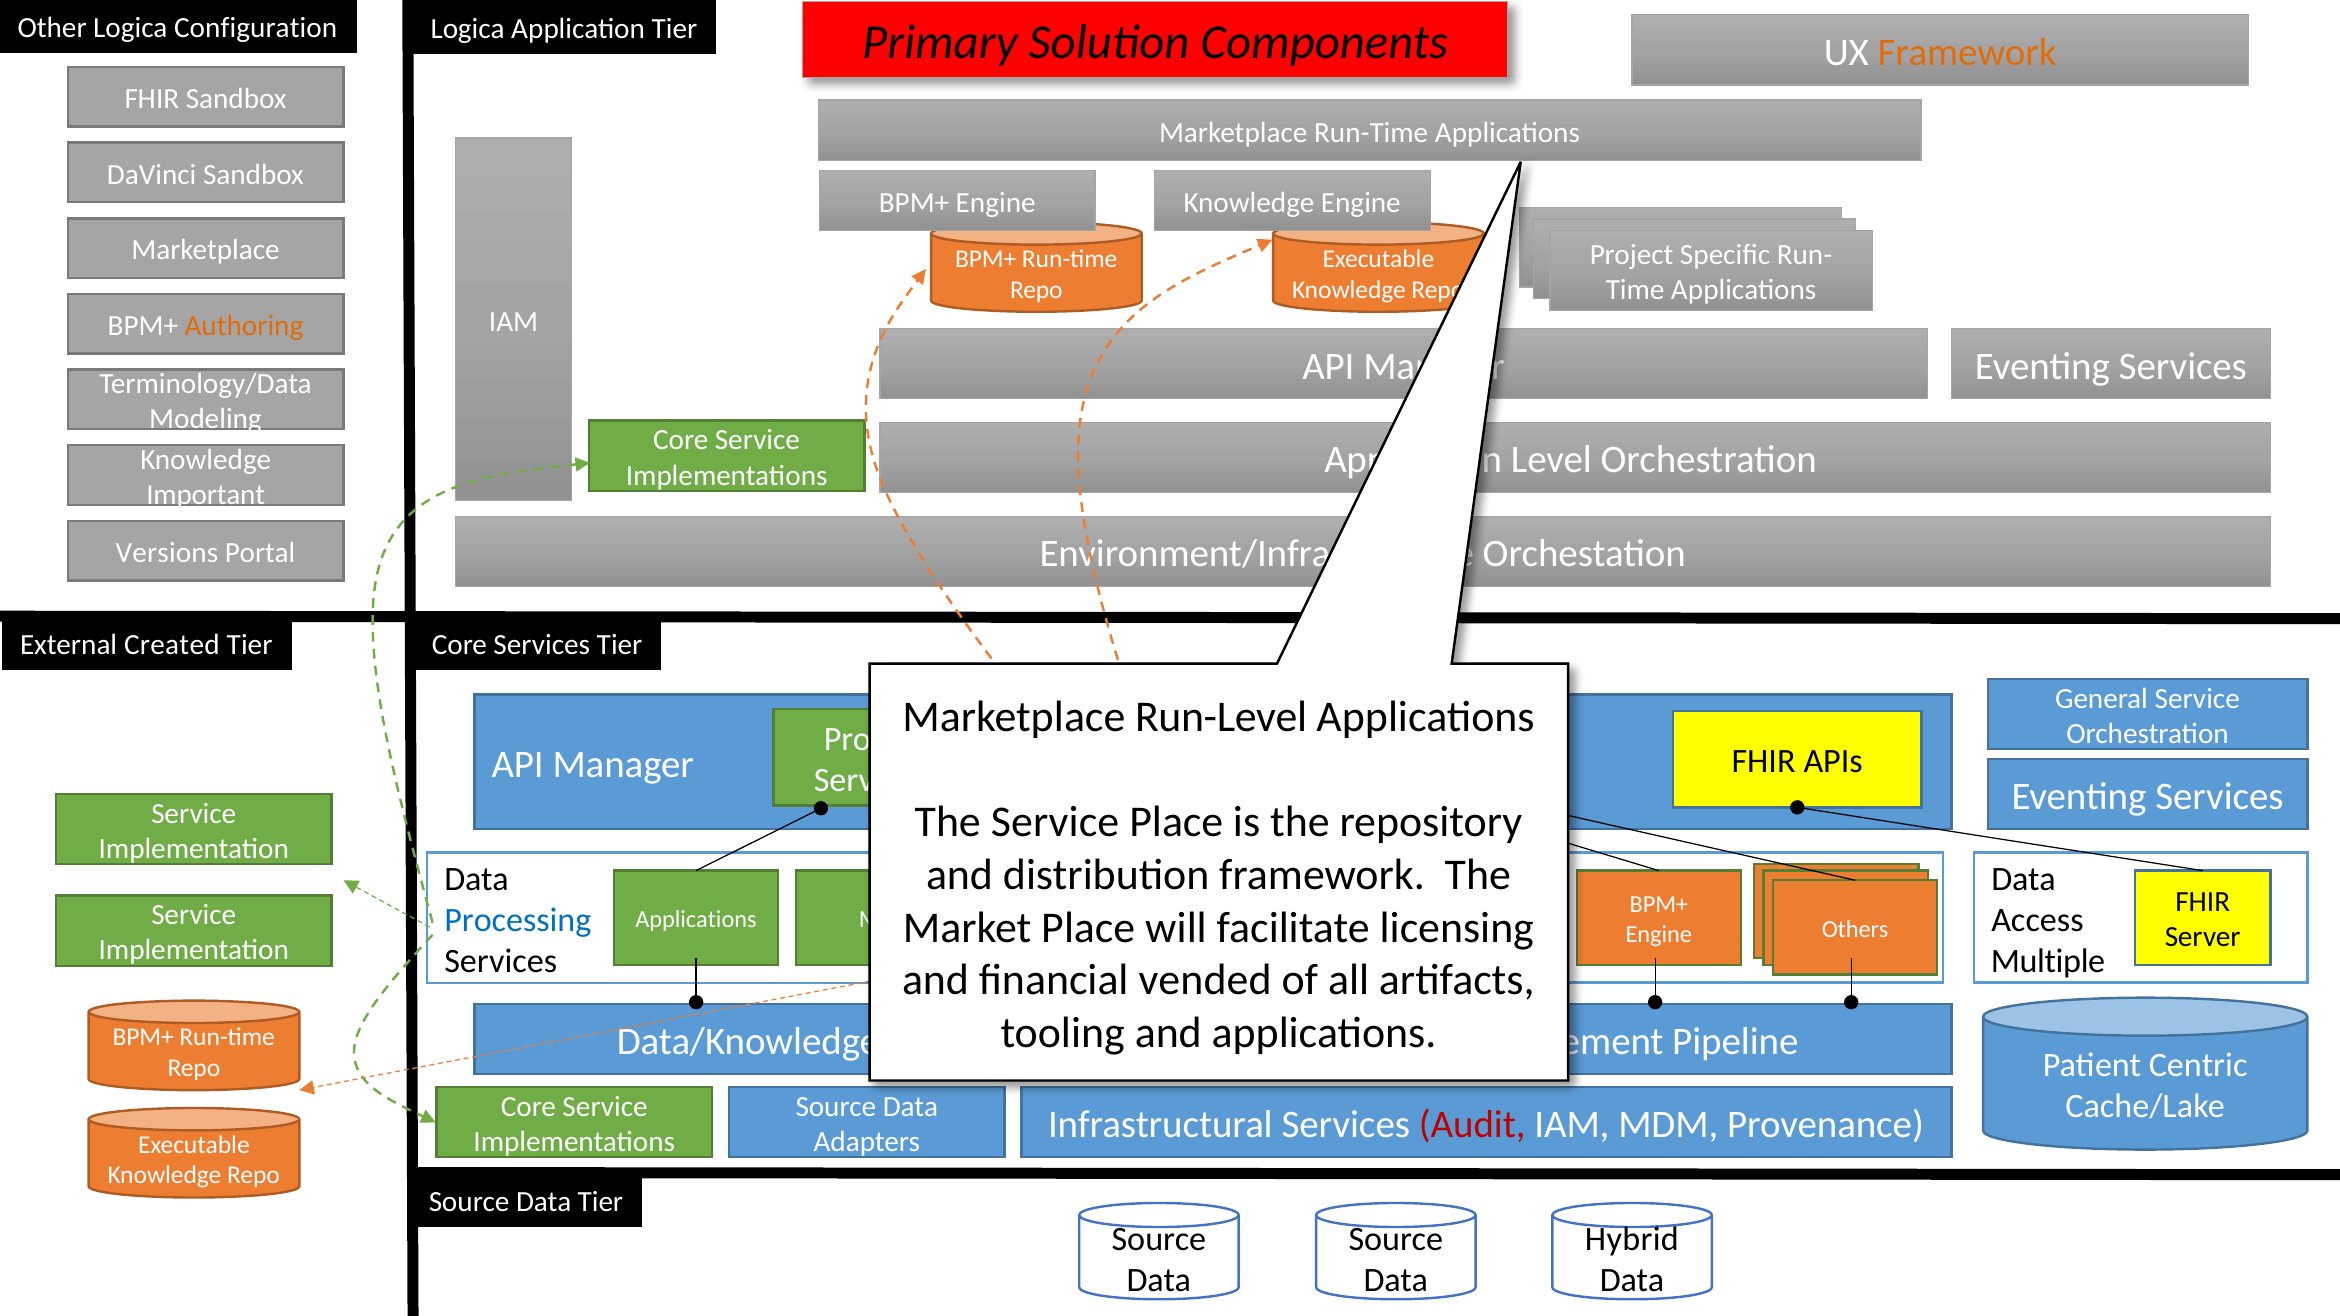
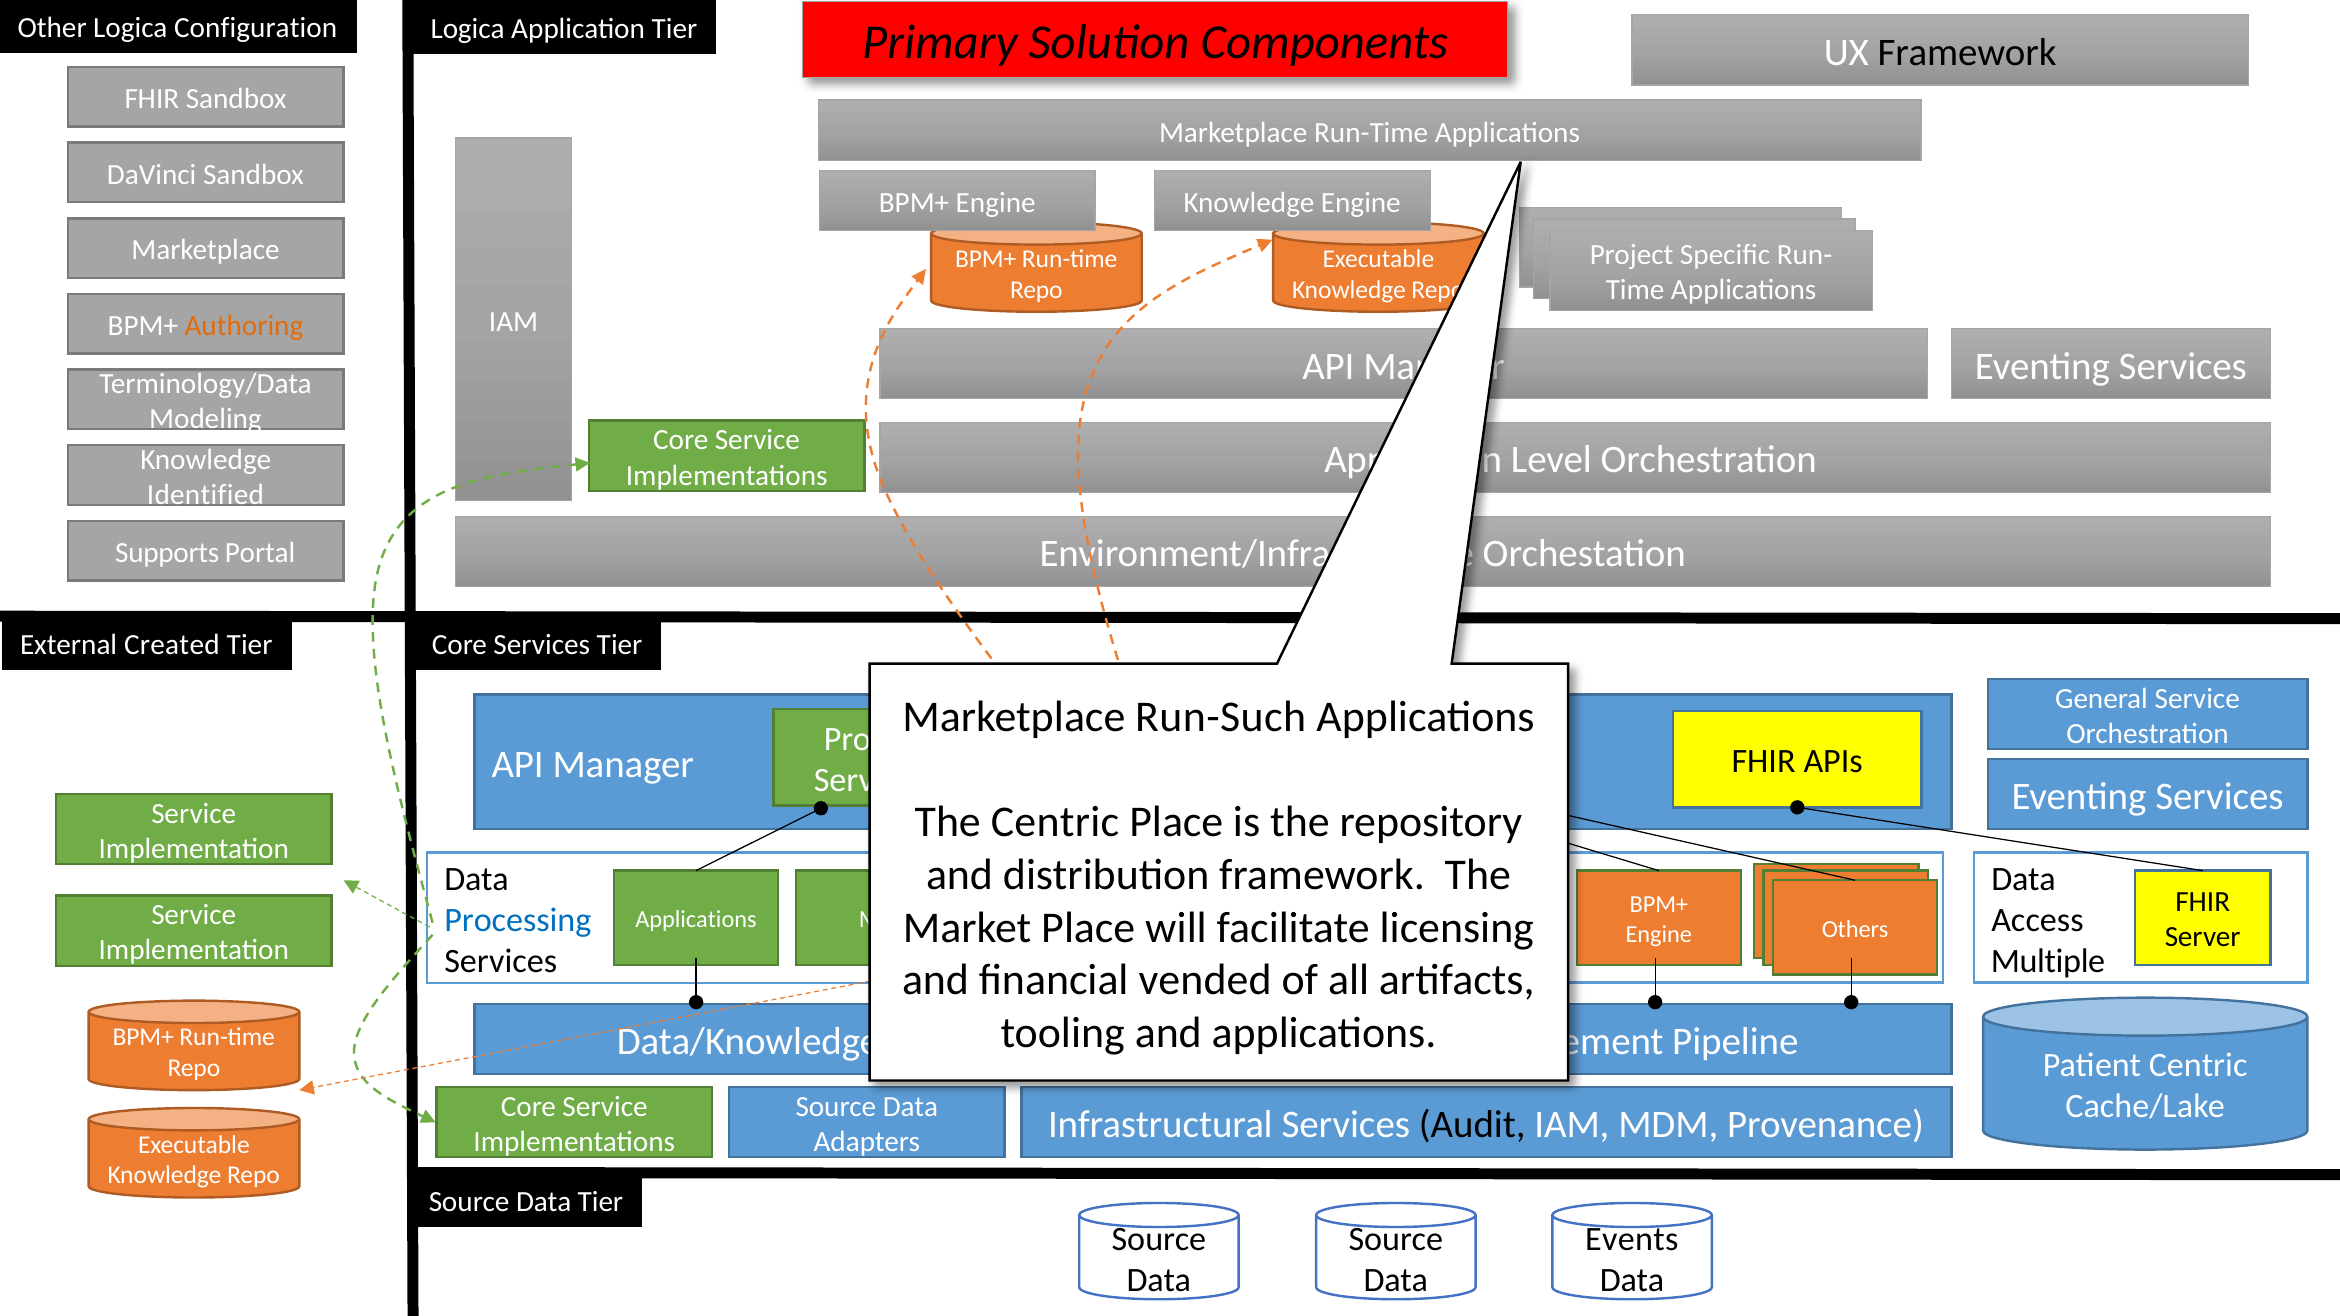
Framework at (1967, 53) colour: orange -> black
Important: Important -> Identified
Versions: Versions -> Supports
Run-Level: Run-Level -> Run-Such
The Service: Service -> Centric
Audit colour: red -> black
Hybrid: Hybrid -> Events
